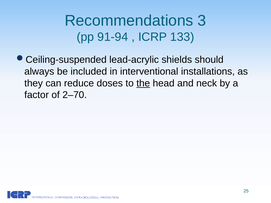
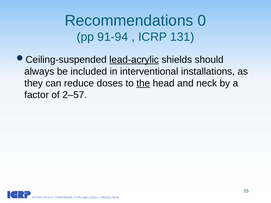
3: 3 -> 0
133: 133 -> 131
lead-acrylic underline: none -> present
2–70: 2–70 -> 2–57
